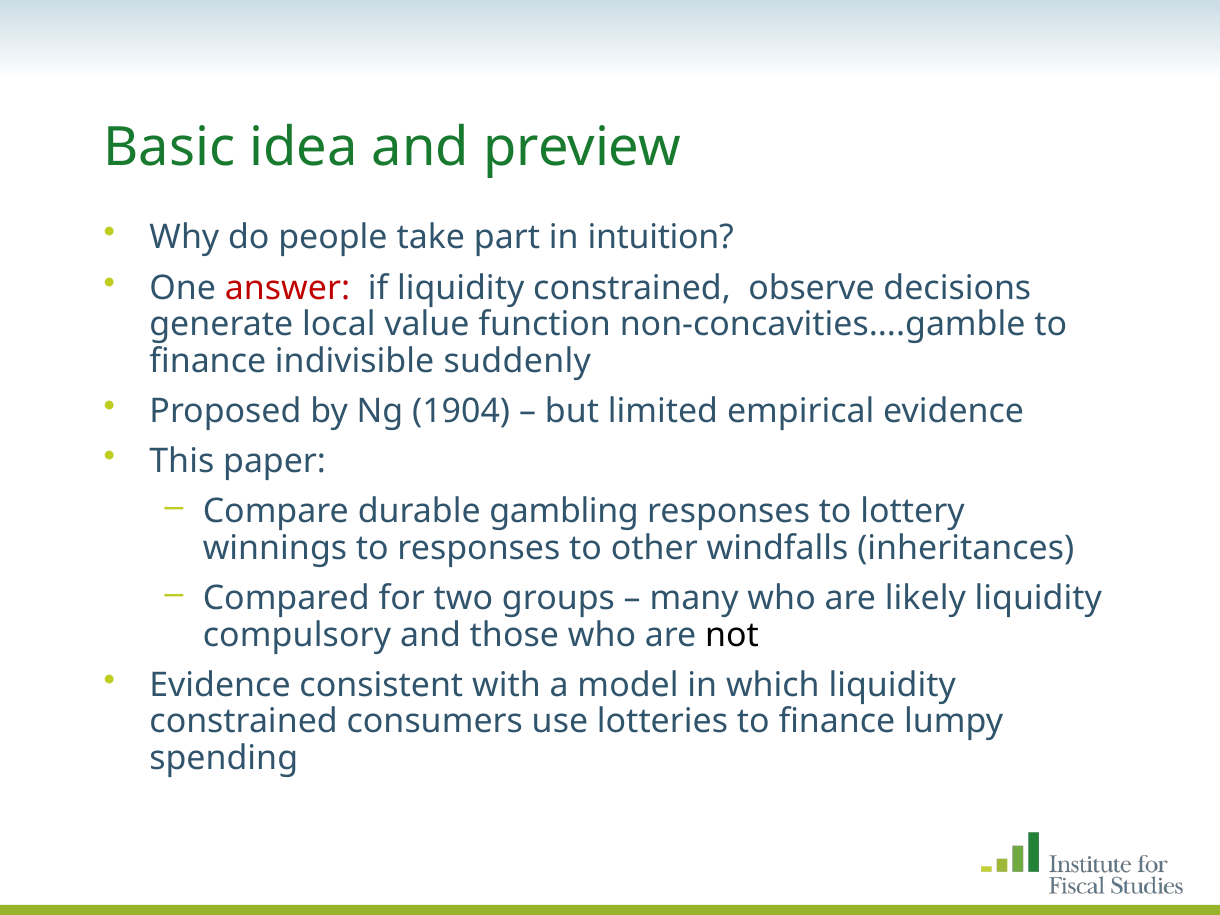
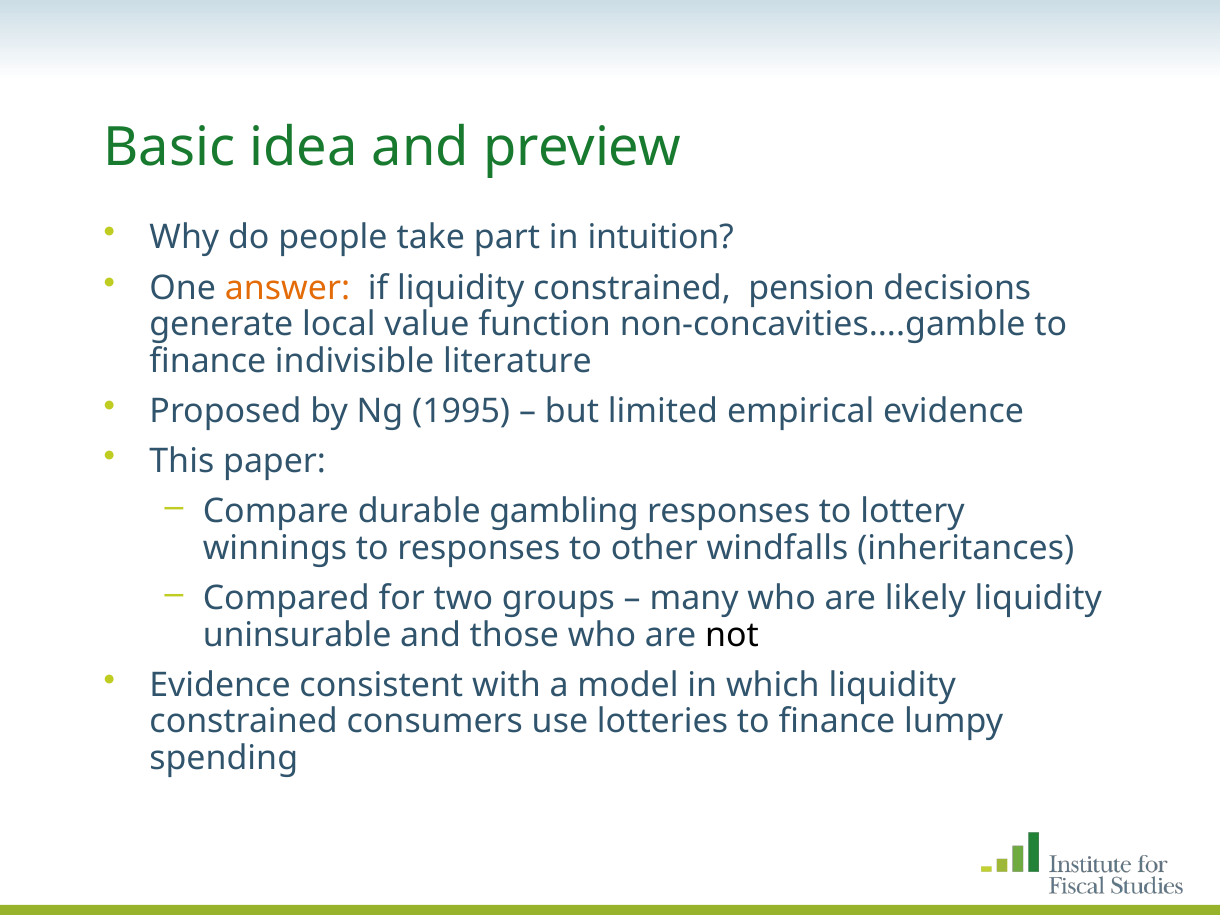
answer colour: red -> orange
observe: observe -> pension
suddenly: suddenly -> literature
1904: 1904 -> 1995
compulsory: compulsory -> uninsurable
